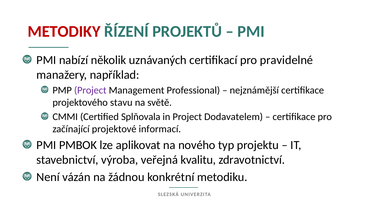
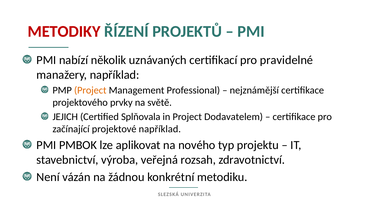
Project at (90, 90) colour: purple -> orange
stavu: stavu -> prvky
CMMI: CMMI -> JEJICH
projektové informací: informací -> například
kvalitu: kvalitu -> rozsah
